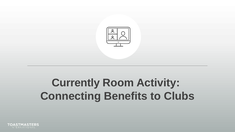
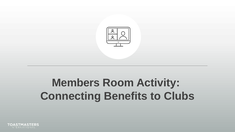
Currently: Currently -> Members
